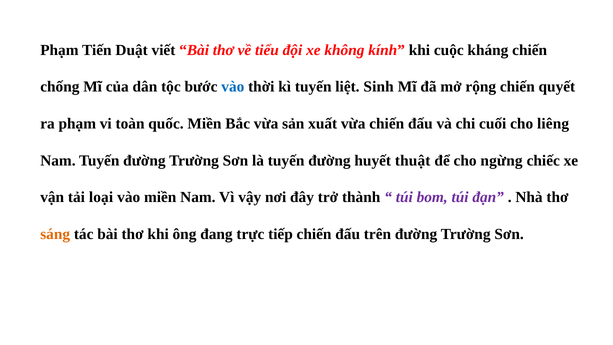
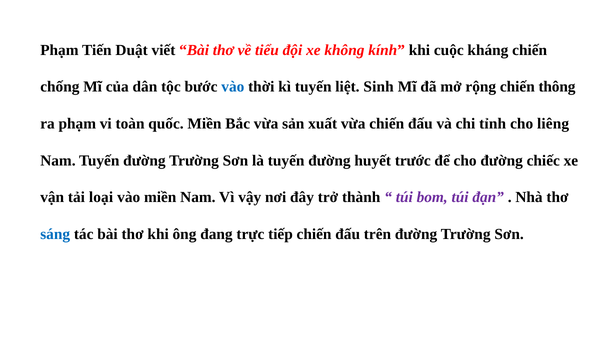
quyết: quyết -> thông
cuối: cuối -> tỉnh
thuật: thuật -> trước
cho ngừng: ngừng -> đường
sáng colour: orange -> blue
